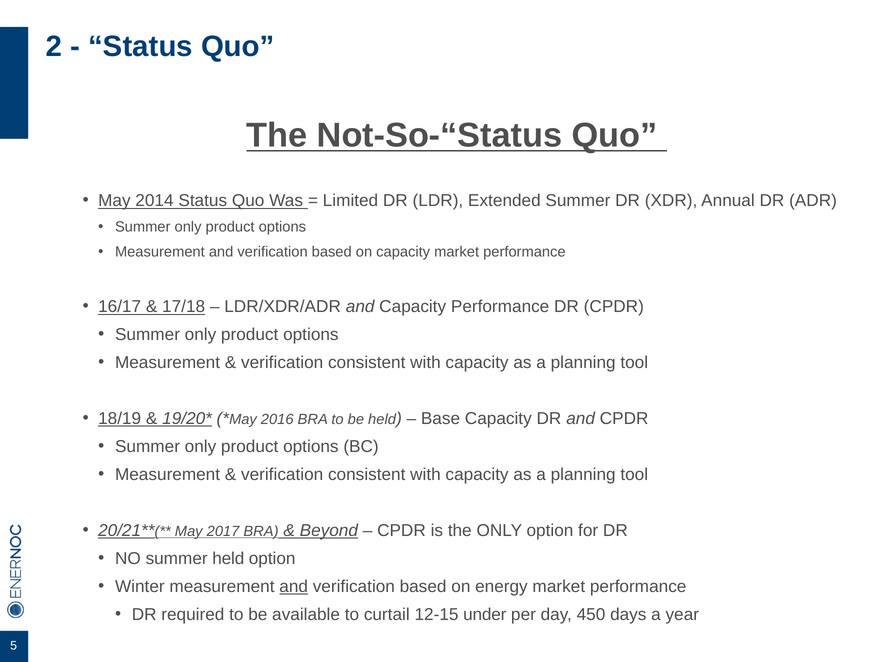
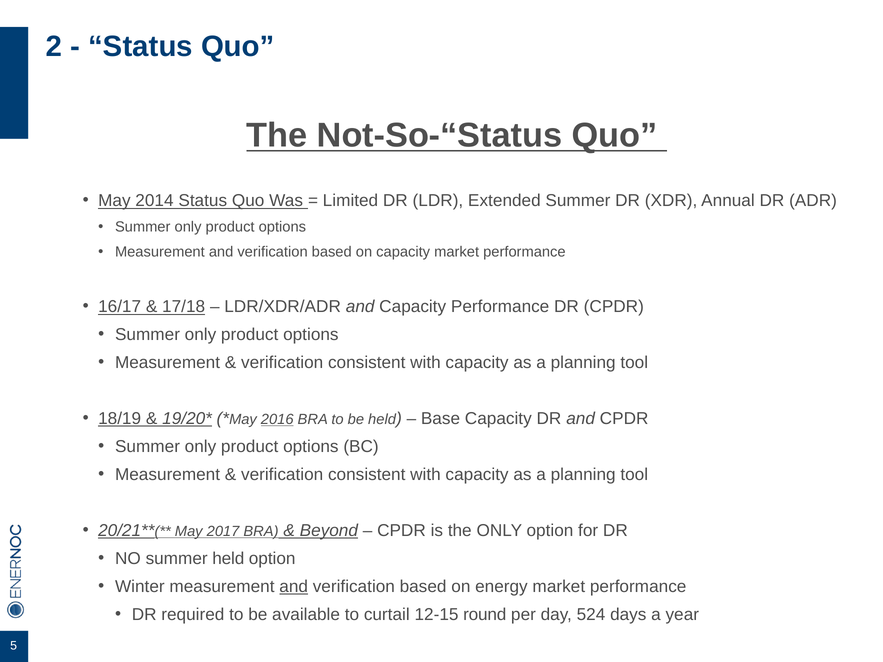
2016 underline: none -> present
under: under -> round
450: 450 -> 524
